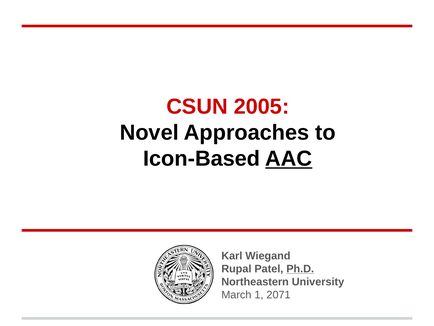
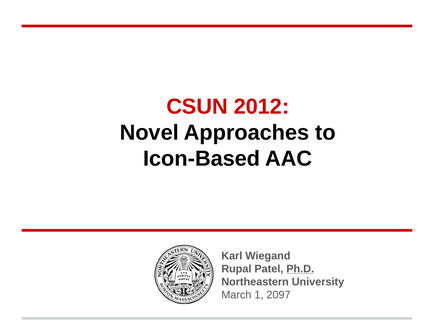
2005: 2005 -> 2012
AAC underline: present -> none
2071: 2071 -> 2097
